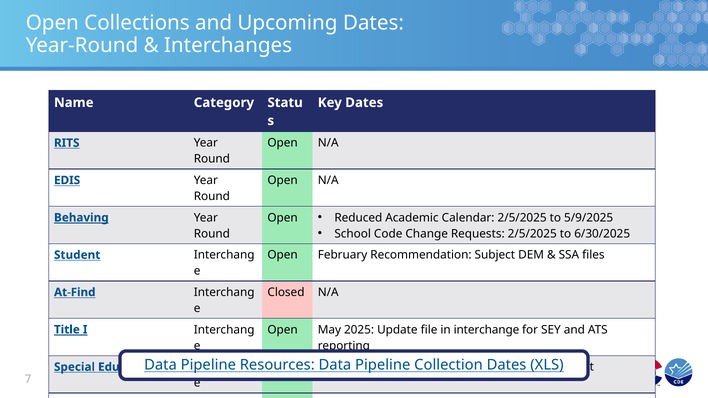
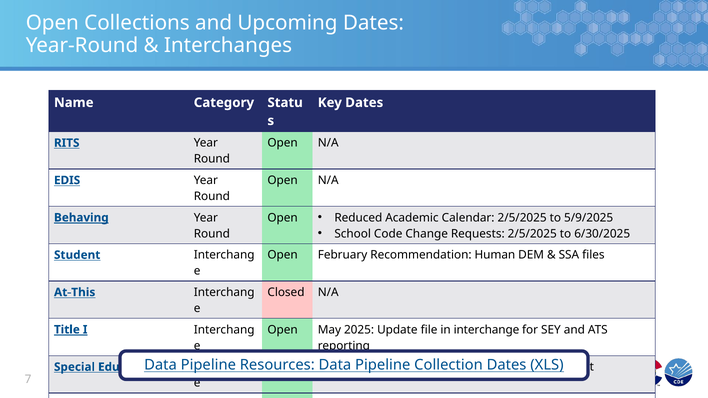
Recommendation Subject: Subject -> Human
At-Find: At-Find -> At-This
